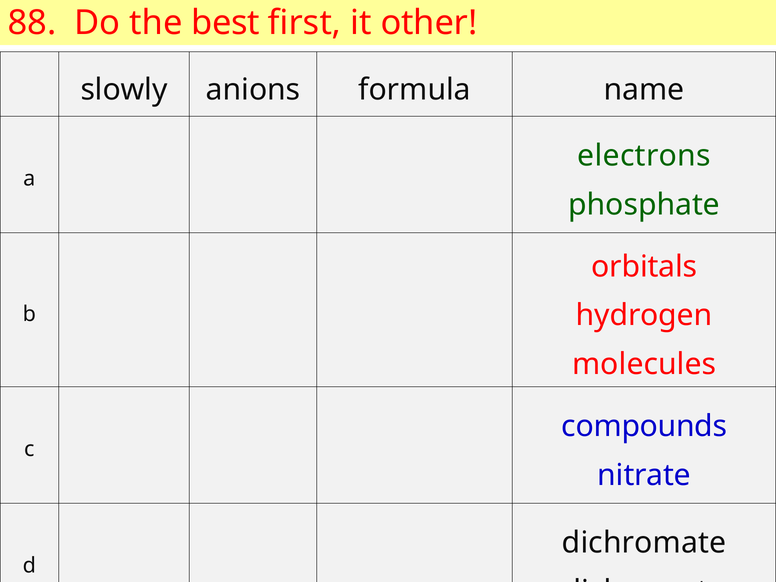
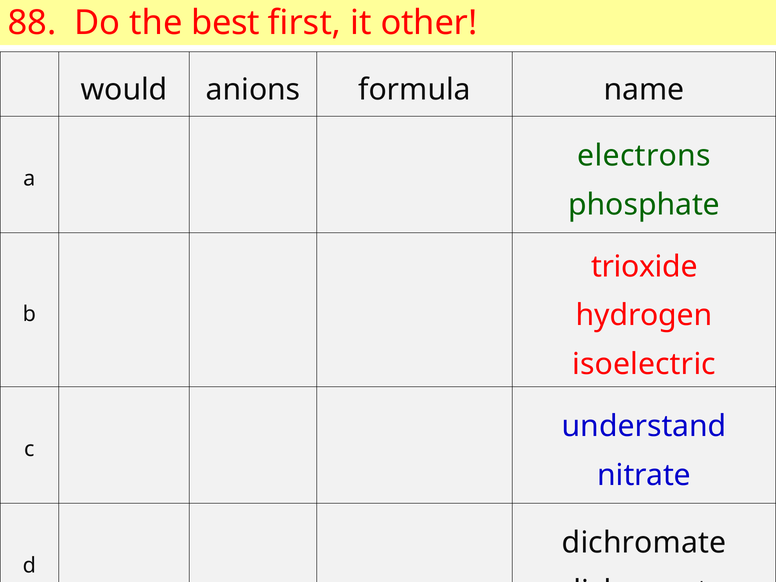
slowly: slowly -> would
orbitals: orbitals -> trioxide
molecules: molecules -> isoelectric
compounds: compounds -> understand
